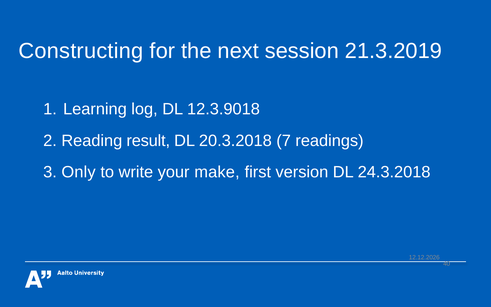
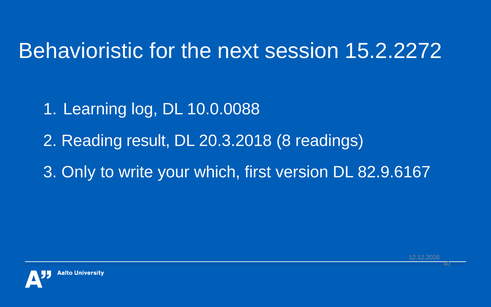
Constructing: Constructing -> Behavioristic
21.3.2019: 21.3.2019 -> 15.2.2272
12.3.9018: 12.3.9018 -> 10.0.0088
7: 7 -> 8
make: make -> which
24.3.2018: 24.3.2018 -> 82.9.6167
